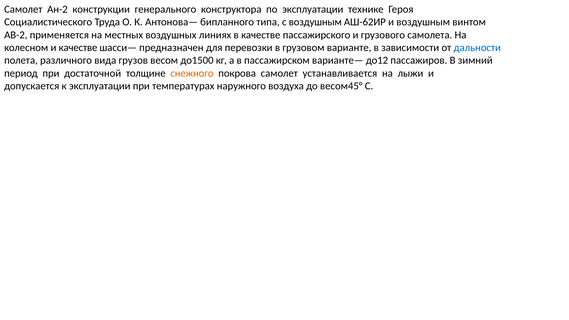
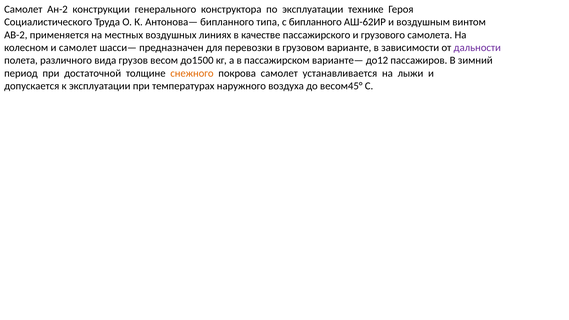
с воздушным: воздушным -> бипланного
и качестве: качестве -> самолет
дальности colour: blue -> purple
